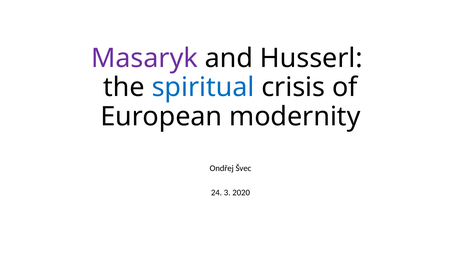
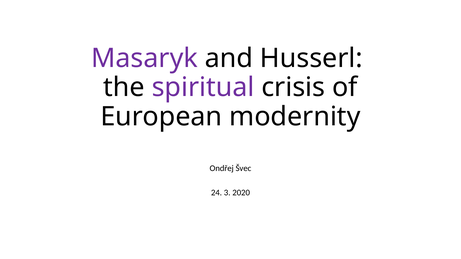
spiritual colour: blue -> purple
